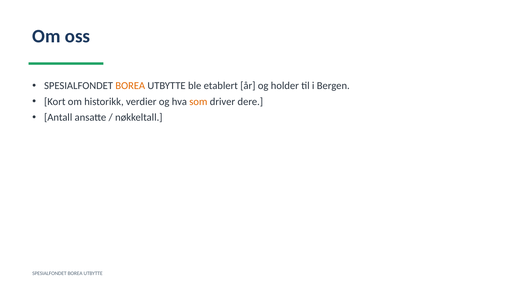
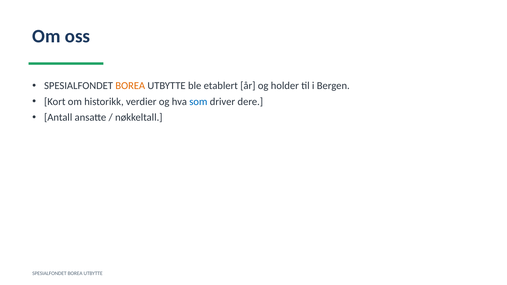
som colour: orange -> blue
